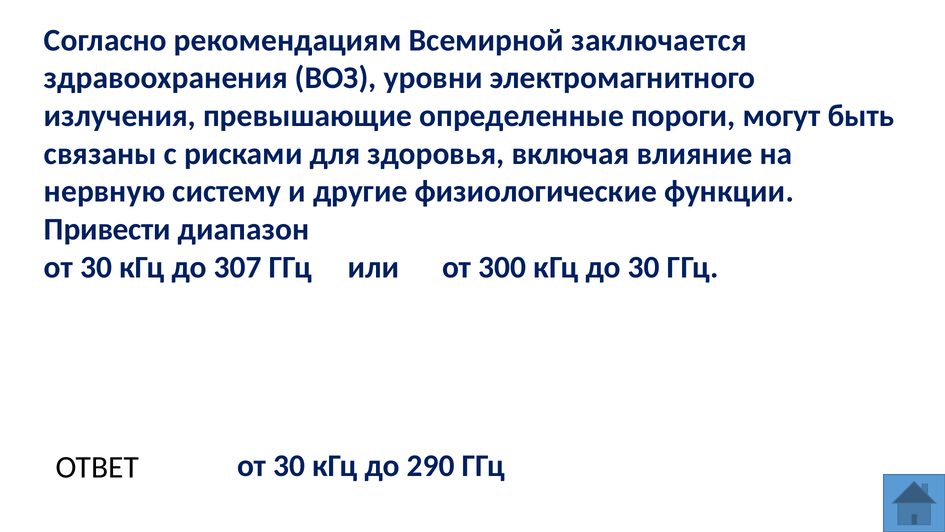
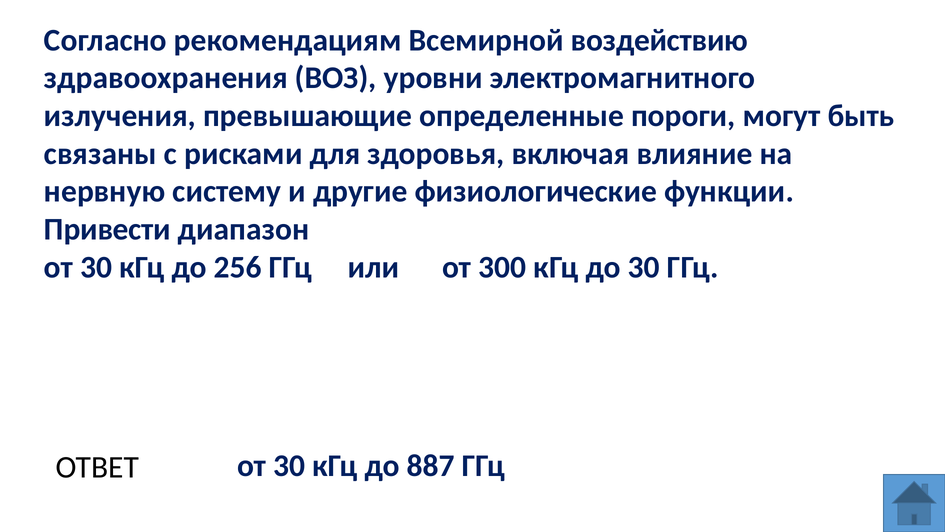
заключается: заключается -> воздействию
307: 307 -> 256
290: 290 -> 887
